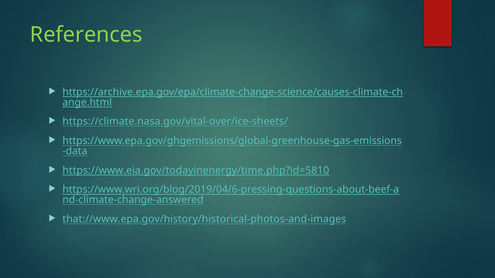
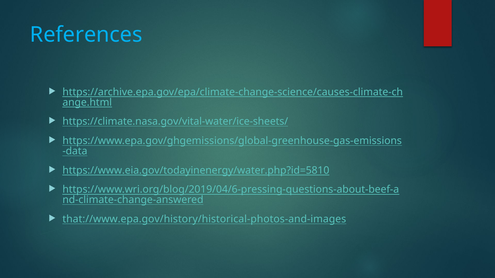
References colour: light green -> light blue
https://climate.nasa.gov/vital-over/ice-sheets/: https://climate.nasa.gov/vital-over/ice-sheets/ -> https://climate.nasa.gov/vital-water/ice-sheets/
https://www.eia.gov/todayinenergy/time.php?id=5810: https://www.eia.gov/todayinenergy/time.php?id=5810 -> https://www.eia.gov/todayinenergy/water.php?id=5810
